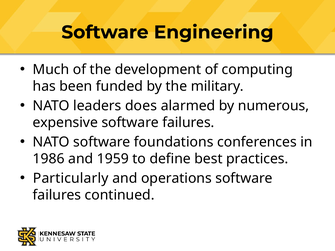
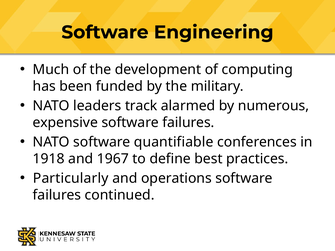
does: does -> track
foundations: foundations -> quantifiable
1986: 1986 -> 1918
1959: 1959 -> 1967
